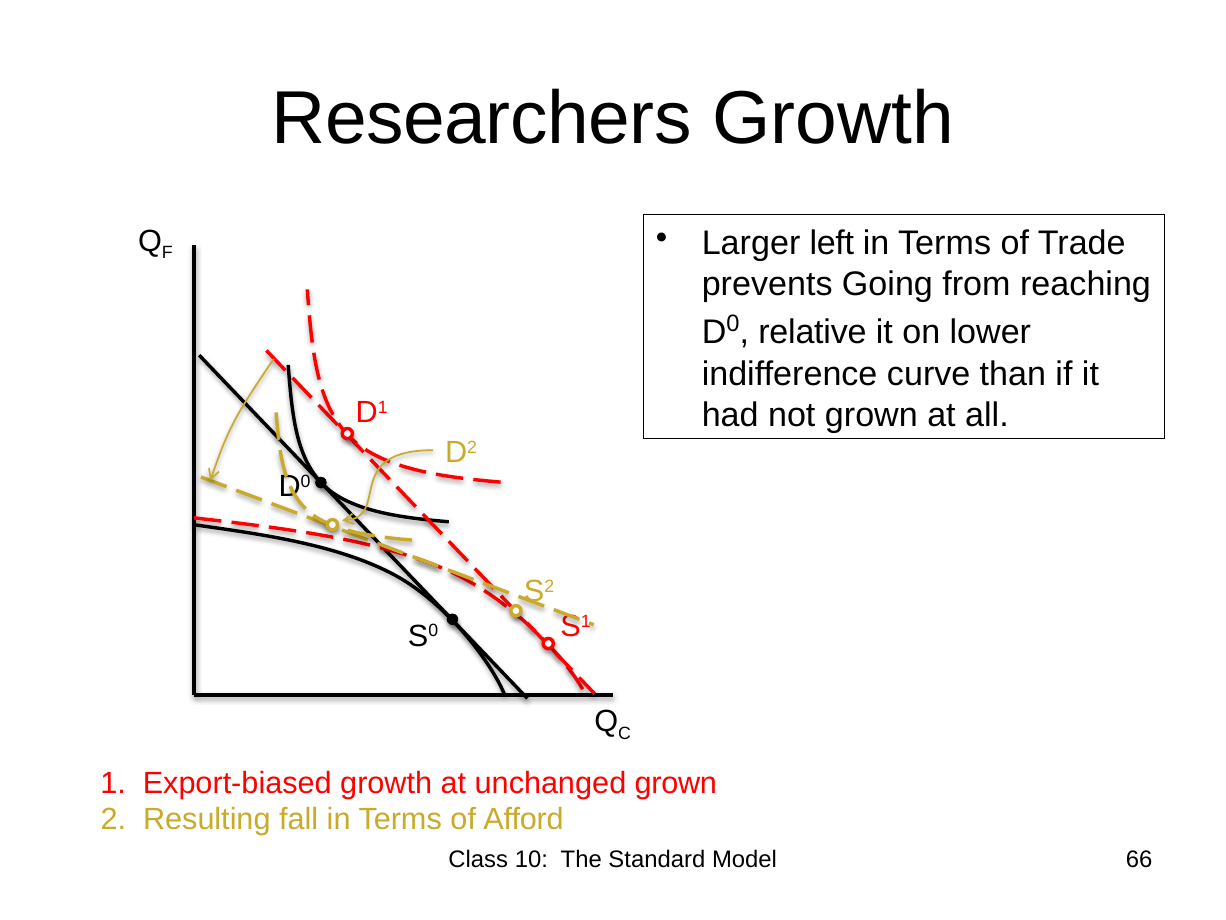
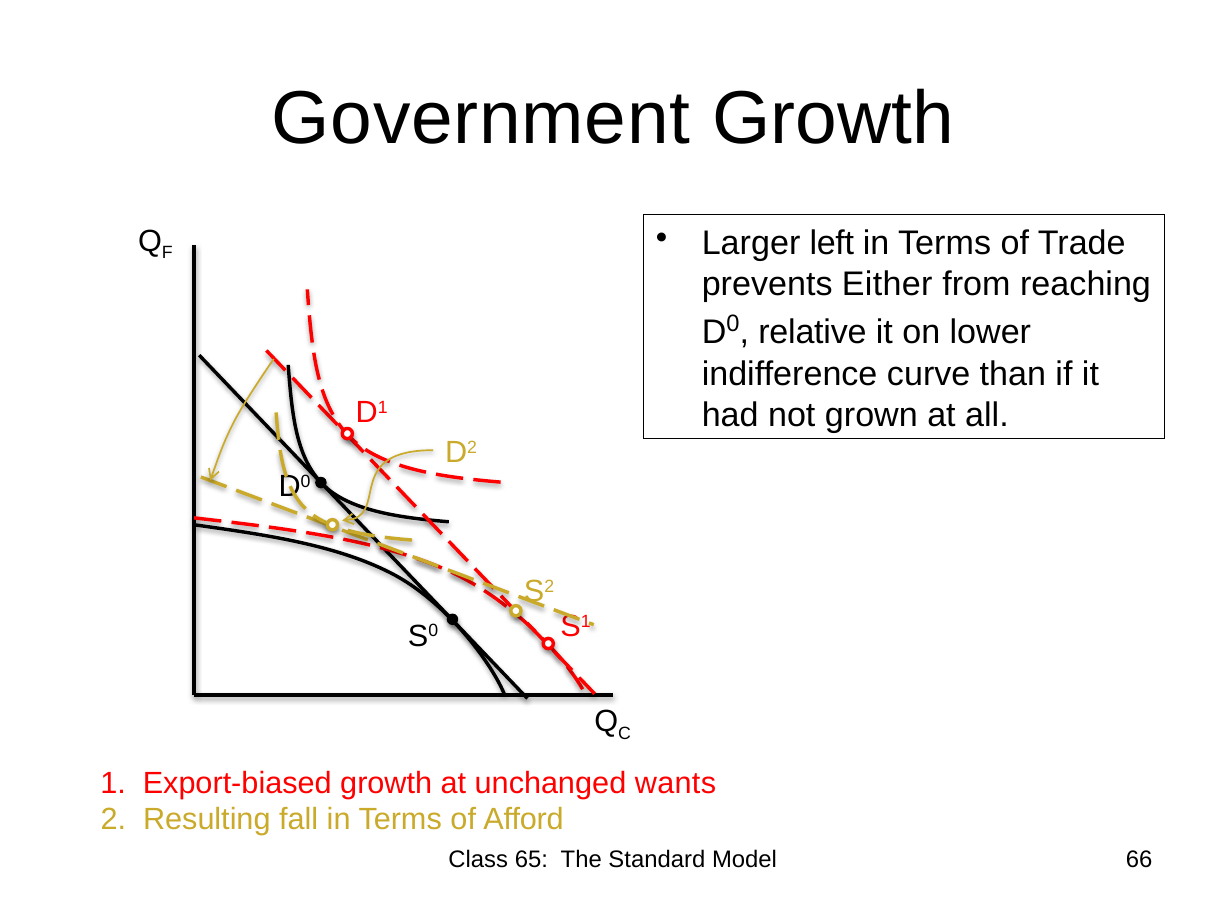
Researchers: Researchers -> Government
Going: Going -> Either
unchanged grown: grown -> wants
10: 10 -> 65
